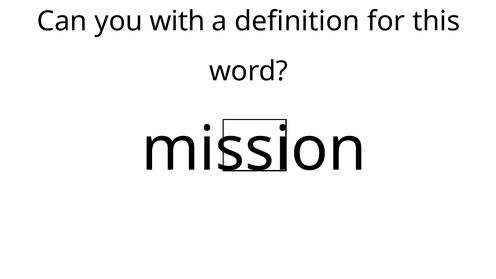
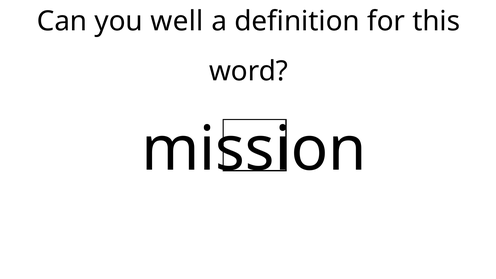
with: with -> well
